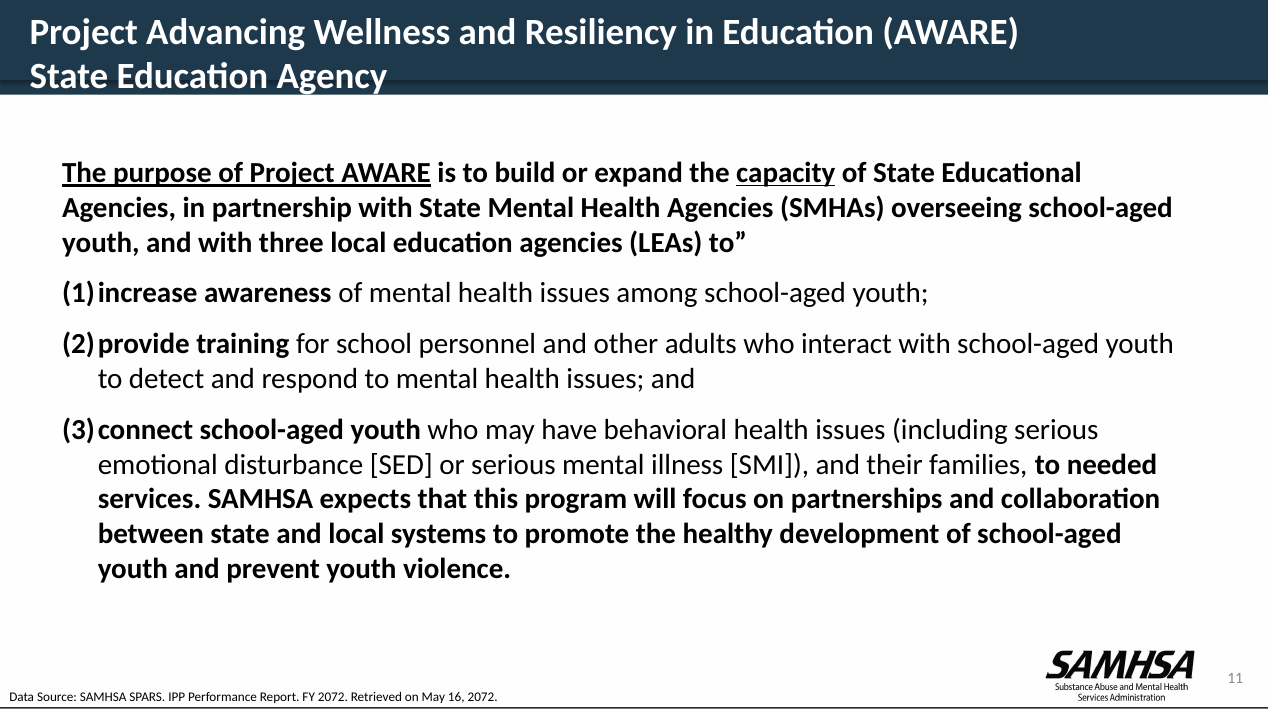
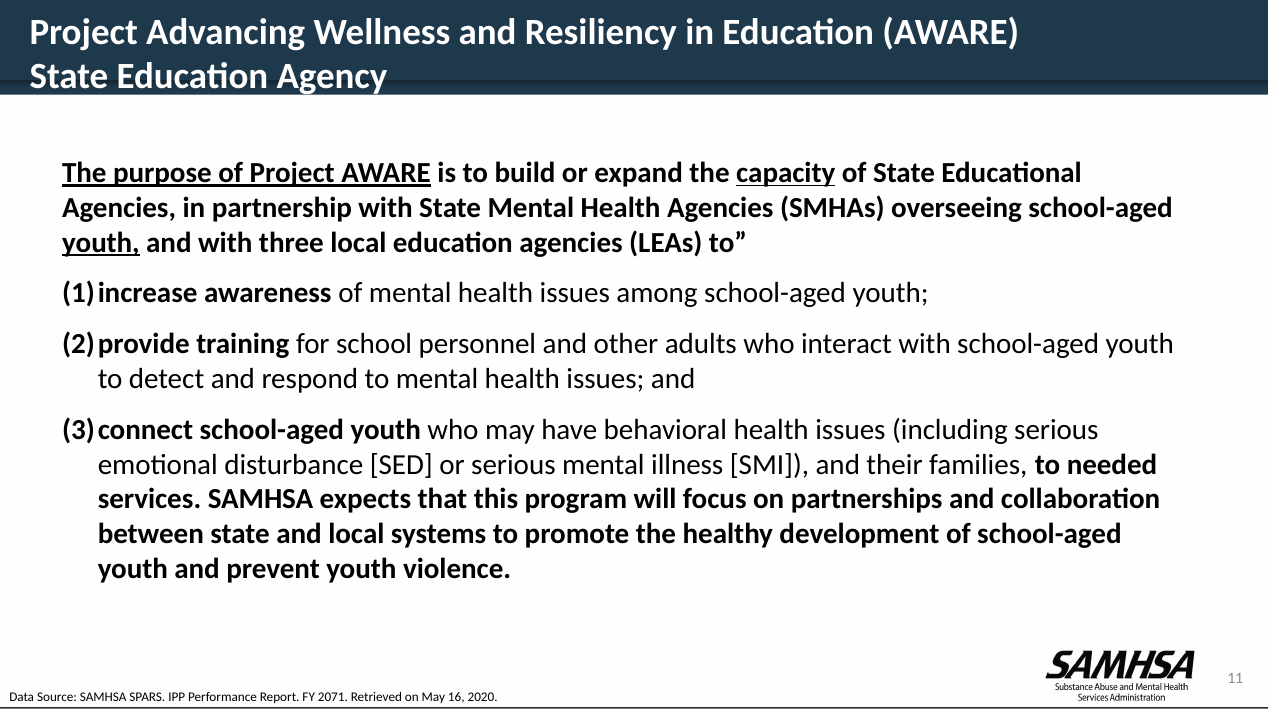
youth at (101, 243) underline: none -> present
FY 2072: 2072 -> 2071
16 2072: 2072 -> 2020
